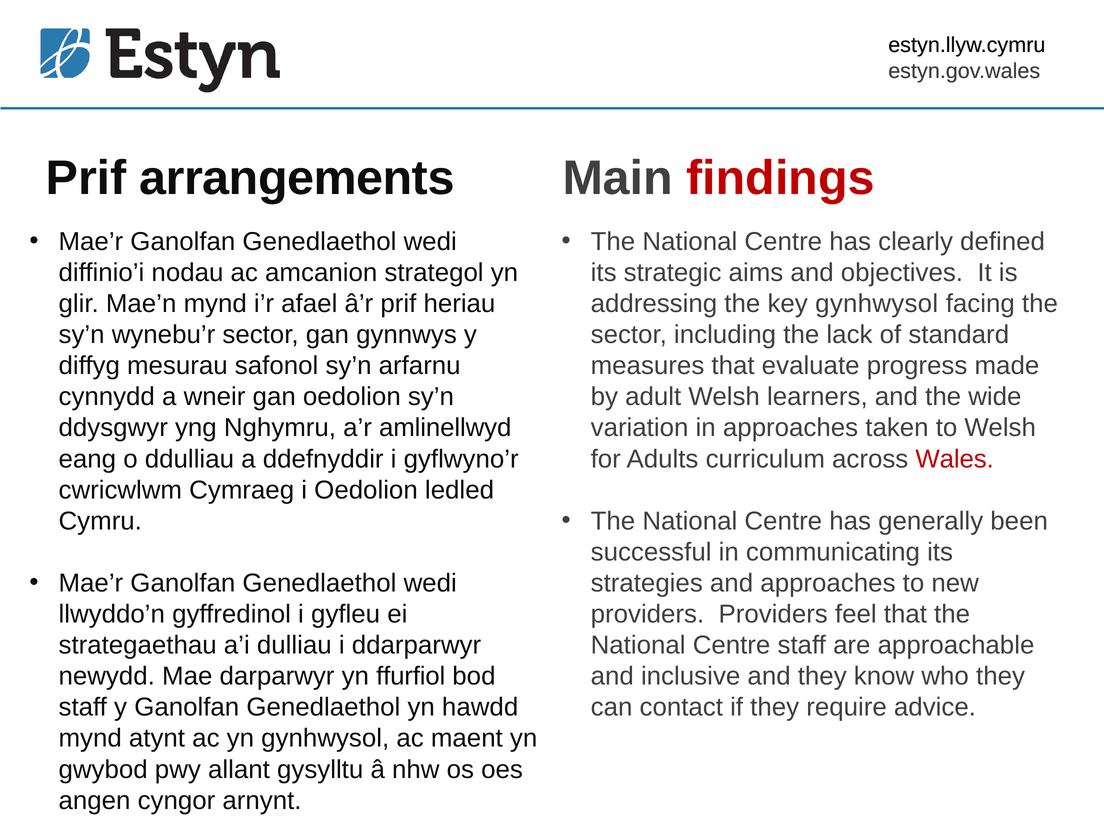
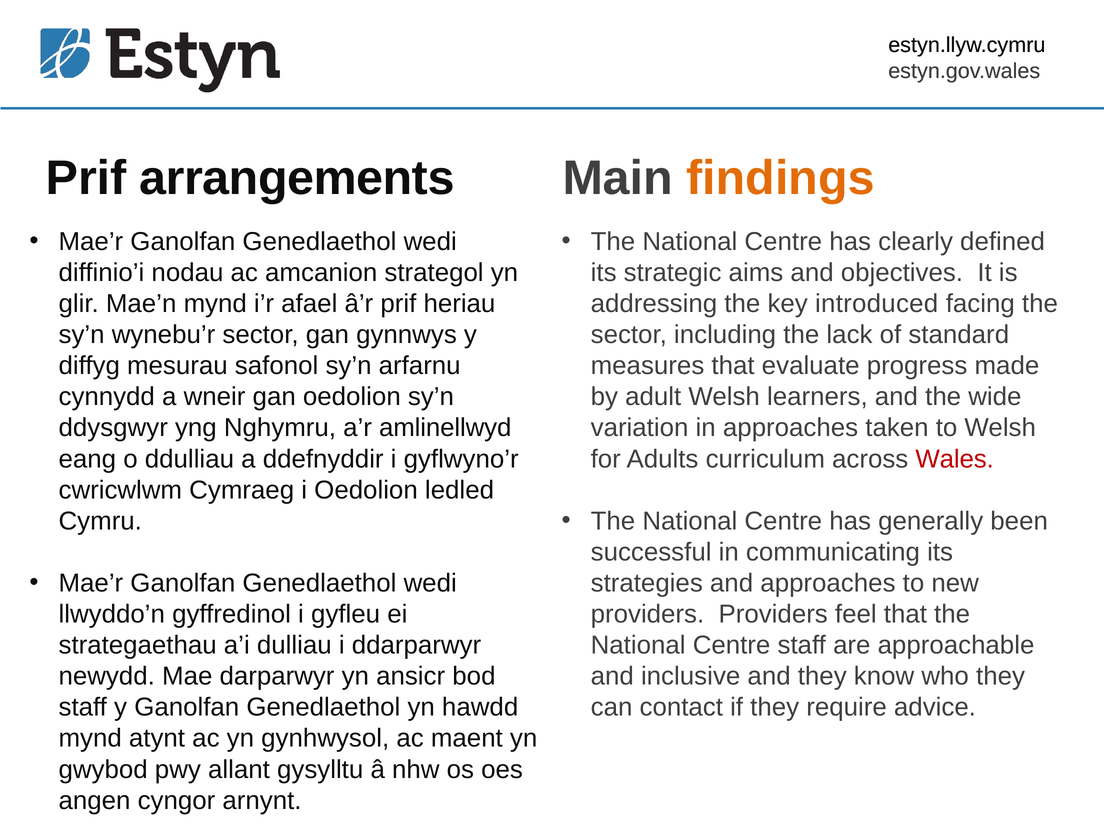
findings colour: red -> orange
key gynhwysol: gynhwysol -> introduced
ffurfiol: ffurfiol -> ansicr
